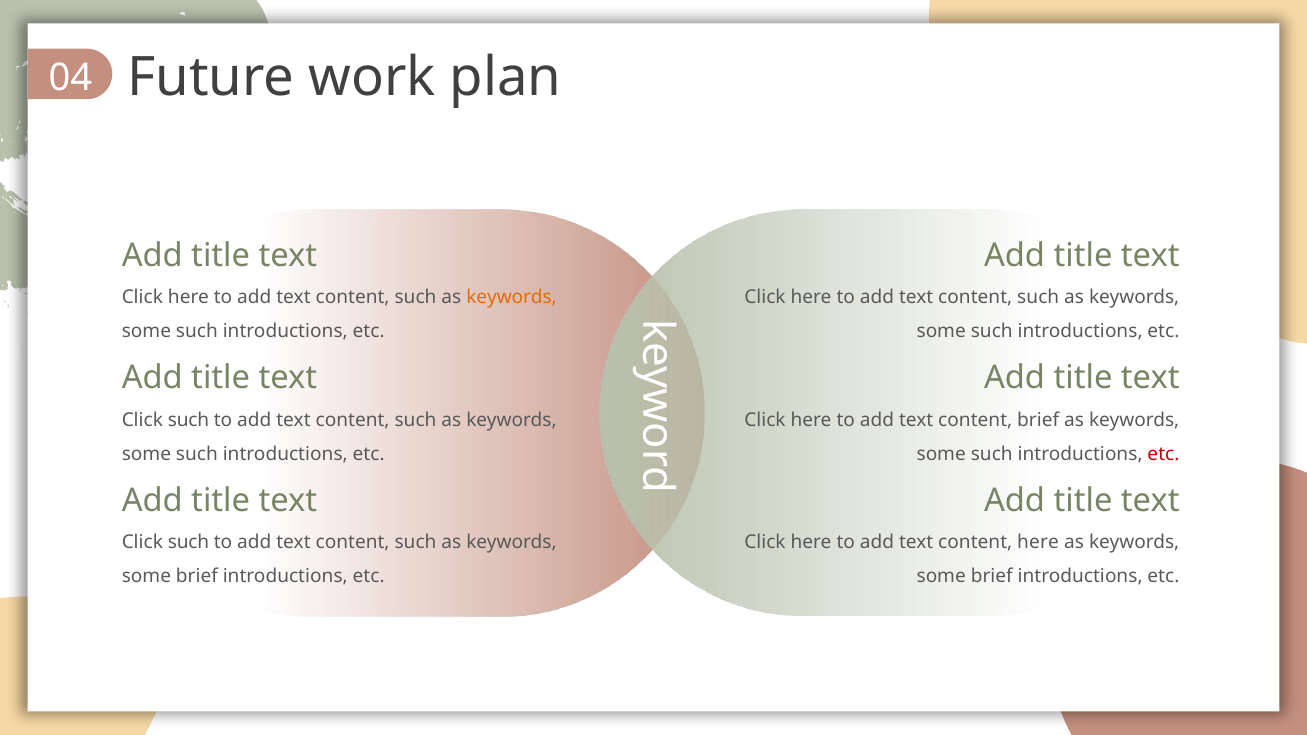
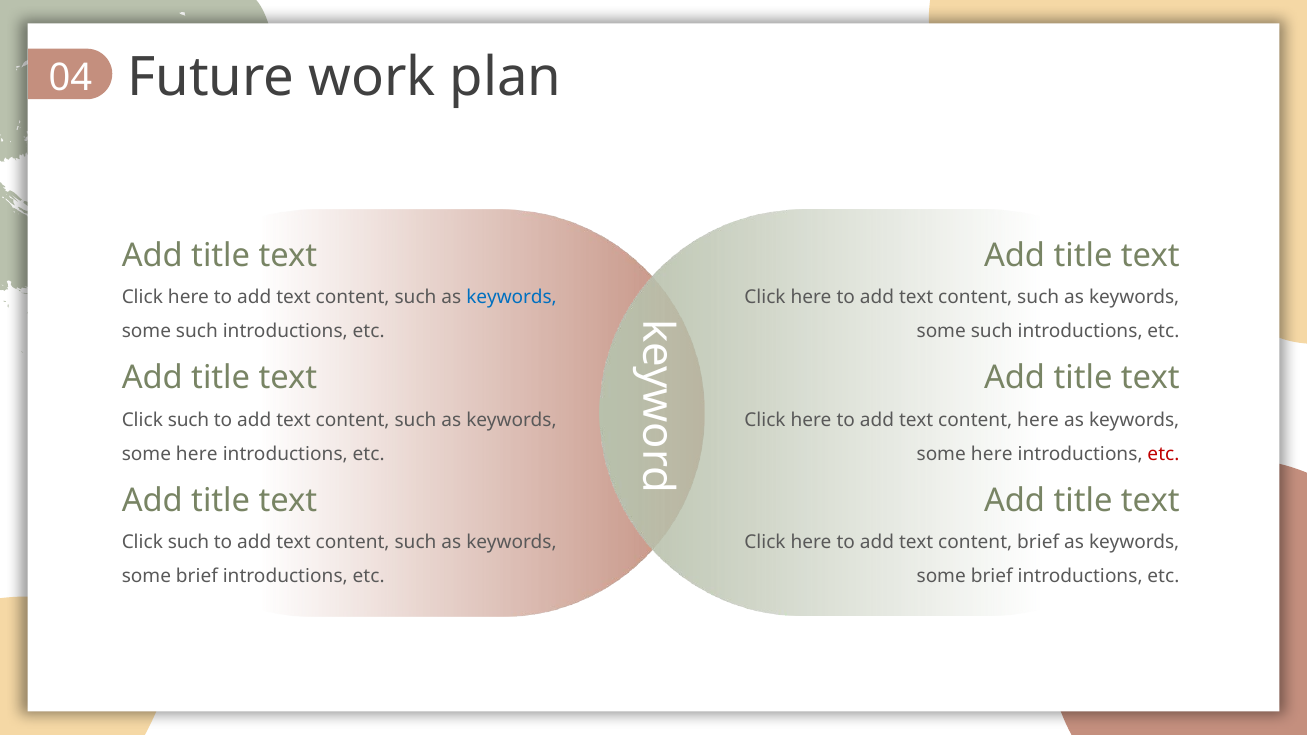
keywords at (512, 297) colour: orange -> blue
content brief: brief -> here
such at (197, 454): such -> here
such at (992, 454): such -> here
content here: here -> brief
